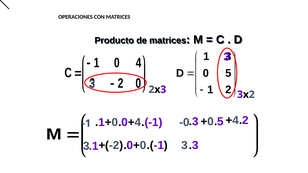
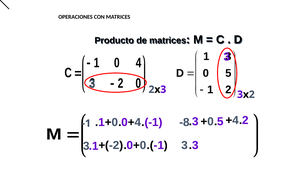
-0: -0 -> -8
